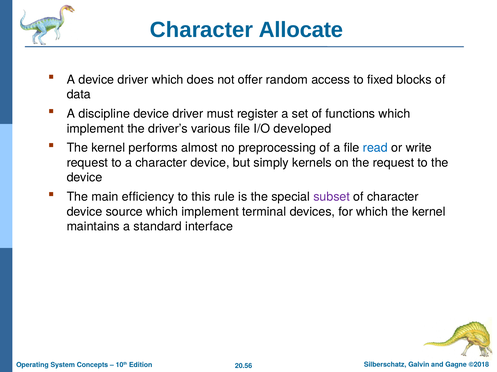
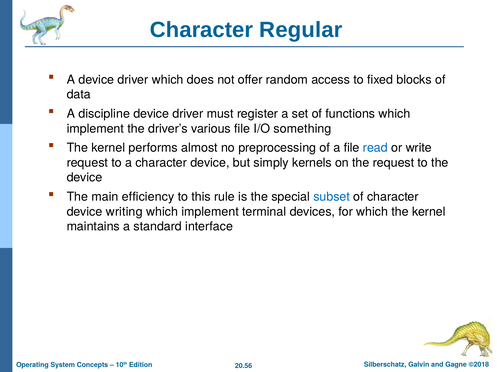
Allocate: Allocate -> Regular
developed: developed -> something
subset colour: purple -> blue
source: source -> writing
